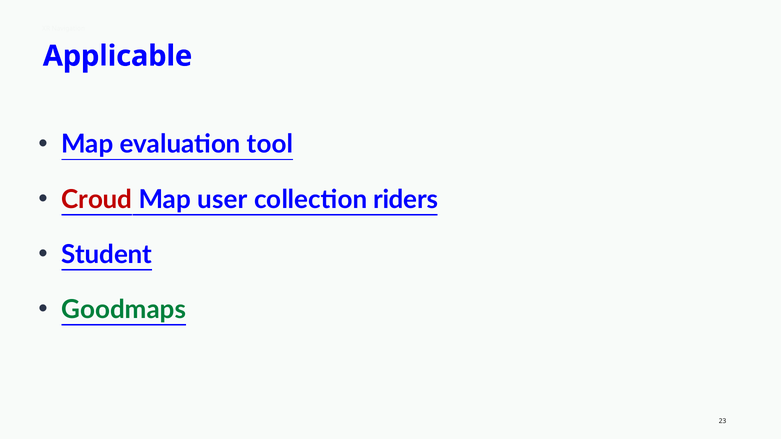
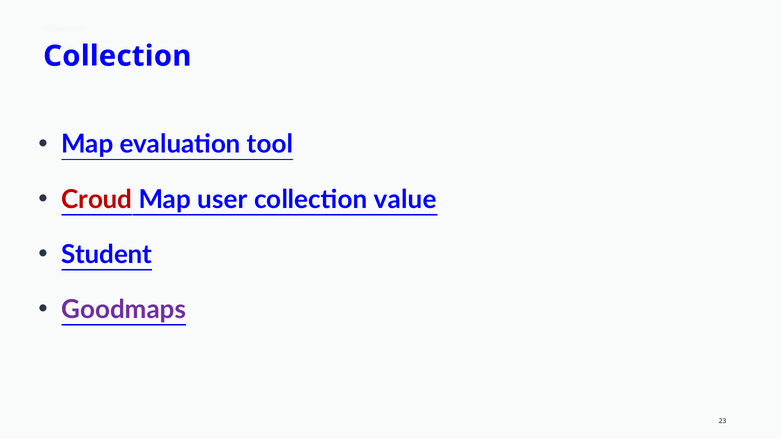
Applicable at (118, 56): Applicable -> Collection
riders: riders -> value
Goodmaps colour: green -> purple
